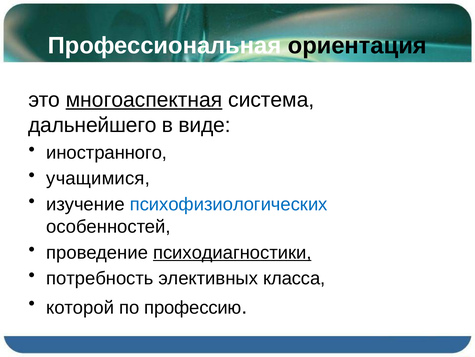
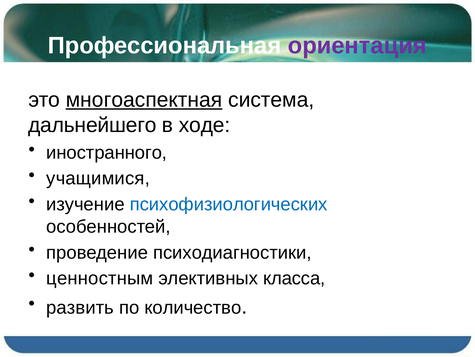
ориентация colour: black -> purple
виде: виде -> ходе
психодиагностики underline: present -> none
потребность: потребность -> ценностным
которой: которой -> развить
профессию: профессию -> количество
